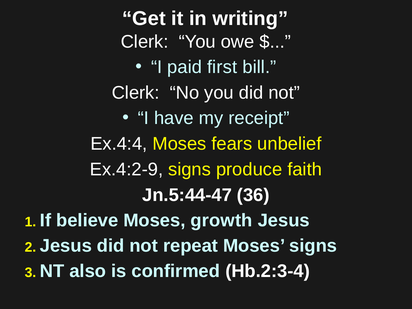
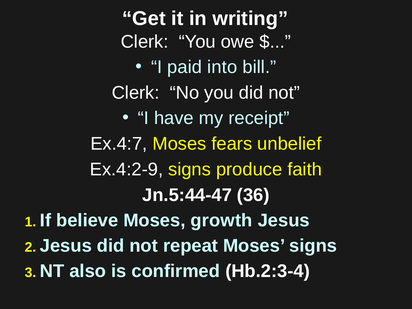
first: first -> into
Ex.4:4: Ex.4:4 -> Ex.4:7
